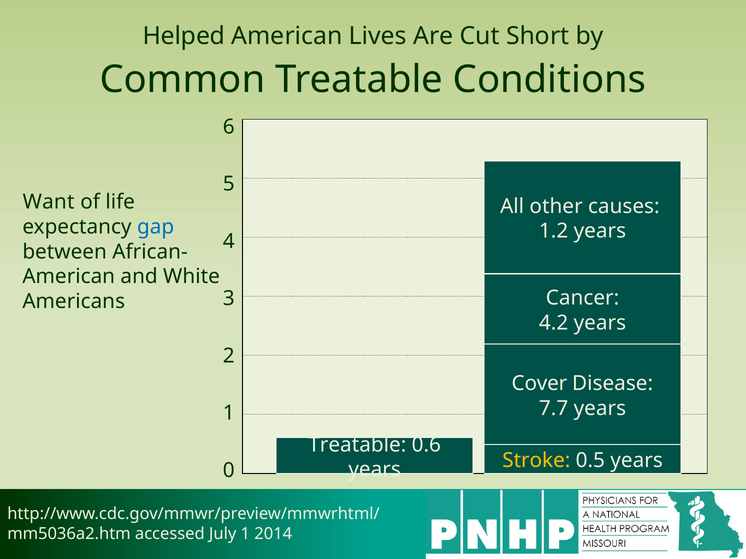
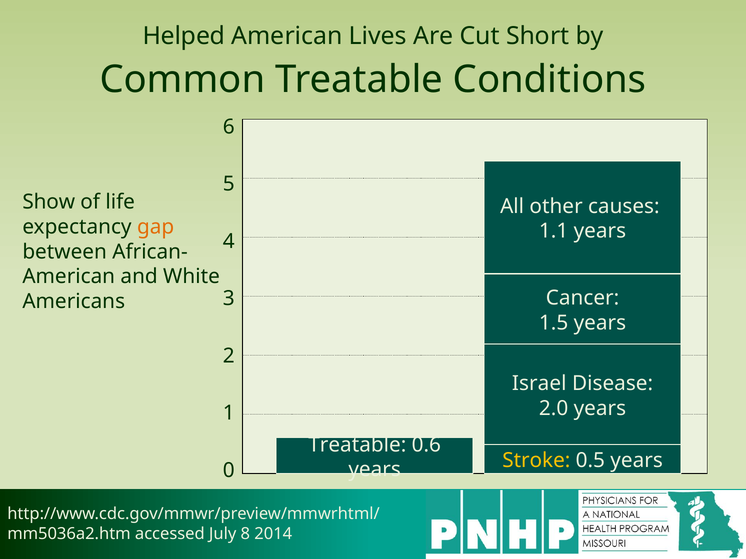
Want: Want -> Show
gap colour: blue -> orange
1.2: 1.2 -> 1.1
4.2: 4.2 -> 1.5
Cover: Cover -> Israel
7.7: 7.7 -> 2.0
July 1: 1 -> 8
